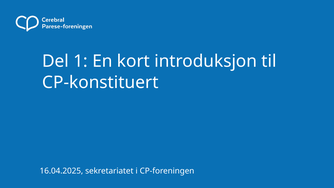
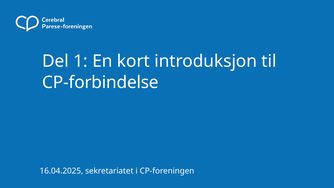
CP-konstituert: CP-konstituert -> CP-forbindelse
